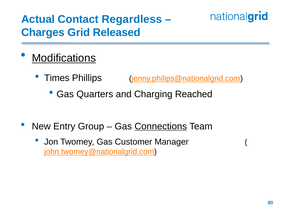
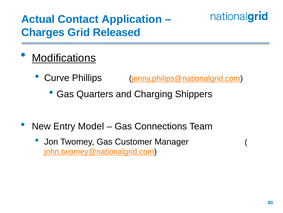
Regardless: Regardless -> Application
Times: Times -> Curve
Reached: Reached -> Shippers
Group: Group -> Model
Connections underline: present -> none
